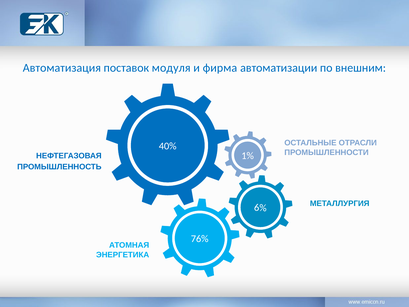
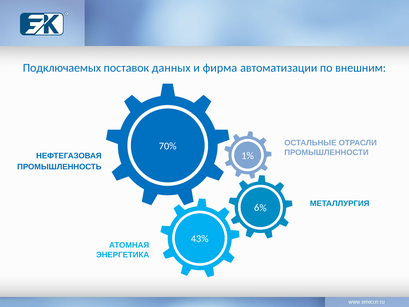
Автоматизация: Автоматизация -> Подключаемых
модуля: модуля -> данных
40%: 40% -> 70%
76%: 76% -> 43%
